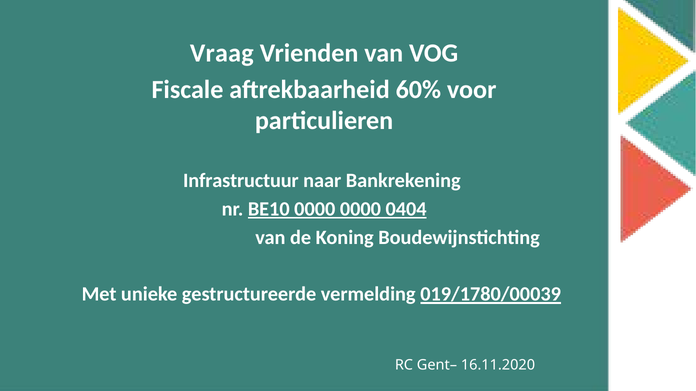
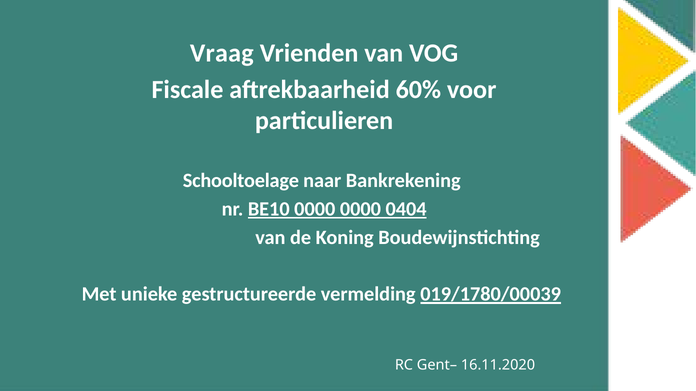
Infrastructuur: Infrastructuur -> Schooltoelage
